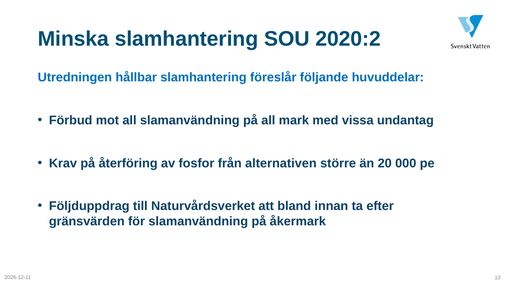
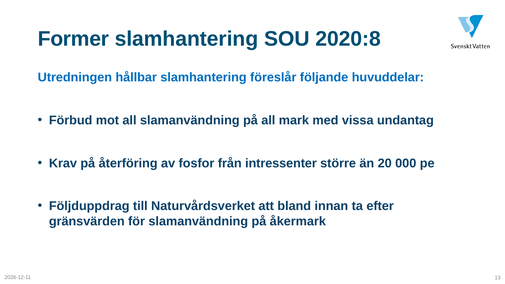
Minska: Minska -> Former
2020:2: 2020:2 -> 2020:8
alternativen: alternativen -> intressenter
